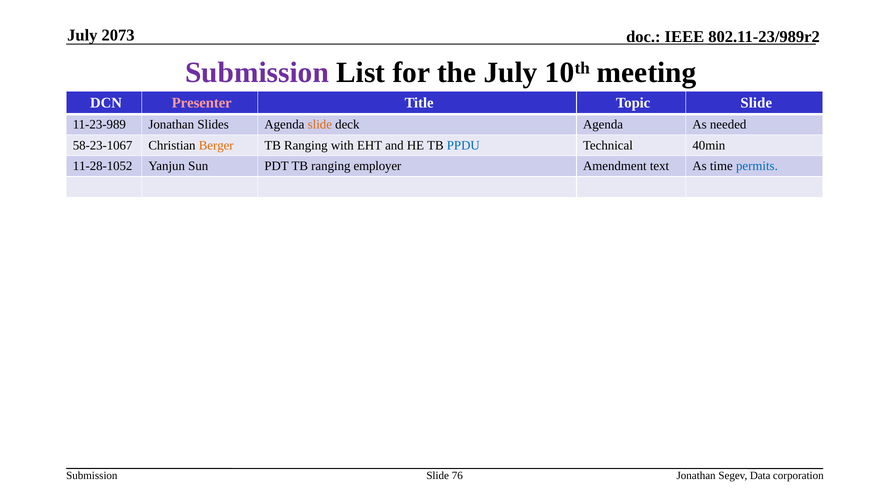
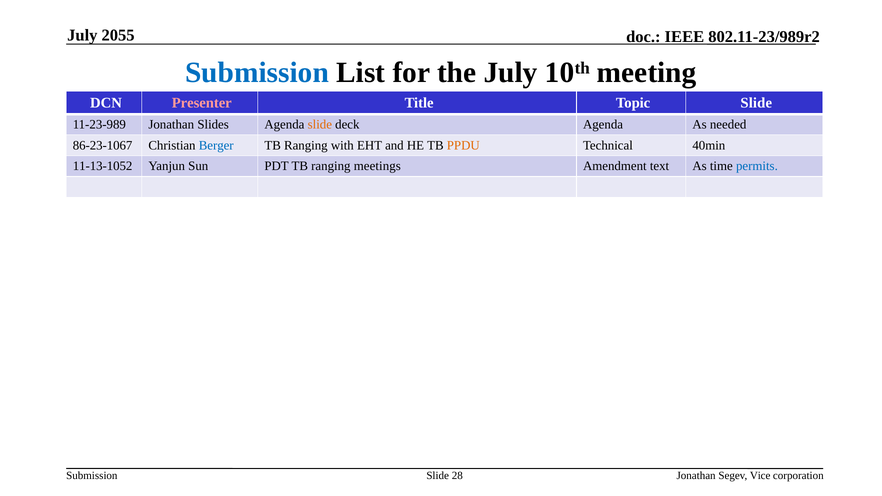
2073: 2073 -> 2055
Submission at (257, 73) colour: purple -> blue
58-23-1067: 58-23-1067 -> 86-23-1067
Berger colour: orange -> blue
PPDU colour: blue -> orange
11-28-1052: 11-28-1052 -> 11-13-1052
employer: employer -> meetings
76: 76 -> 28
Data: Data -> Vice
